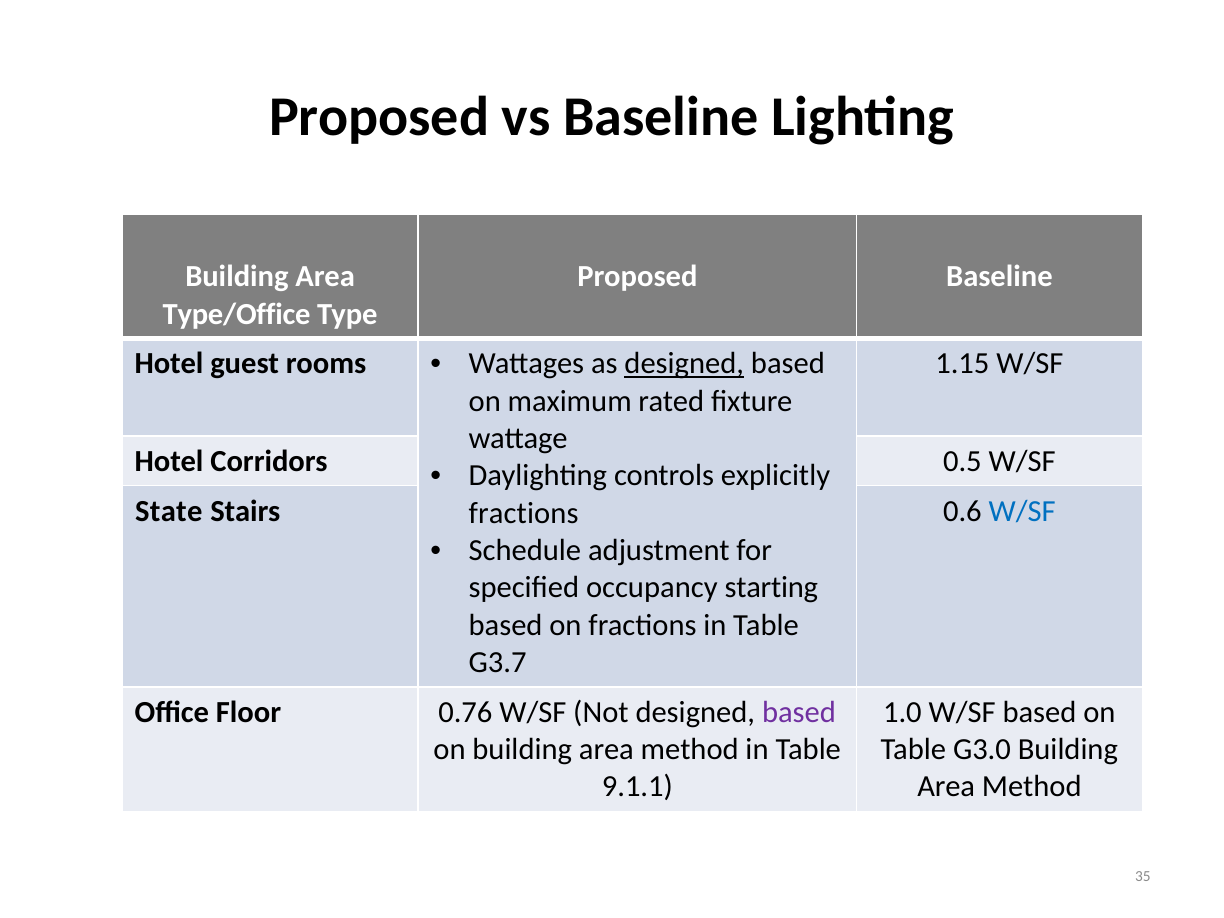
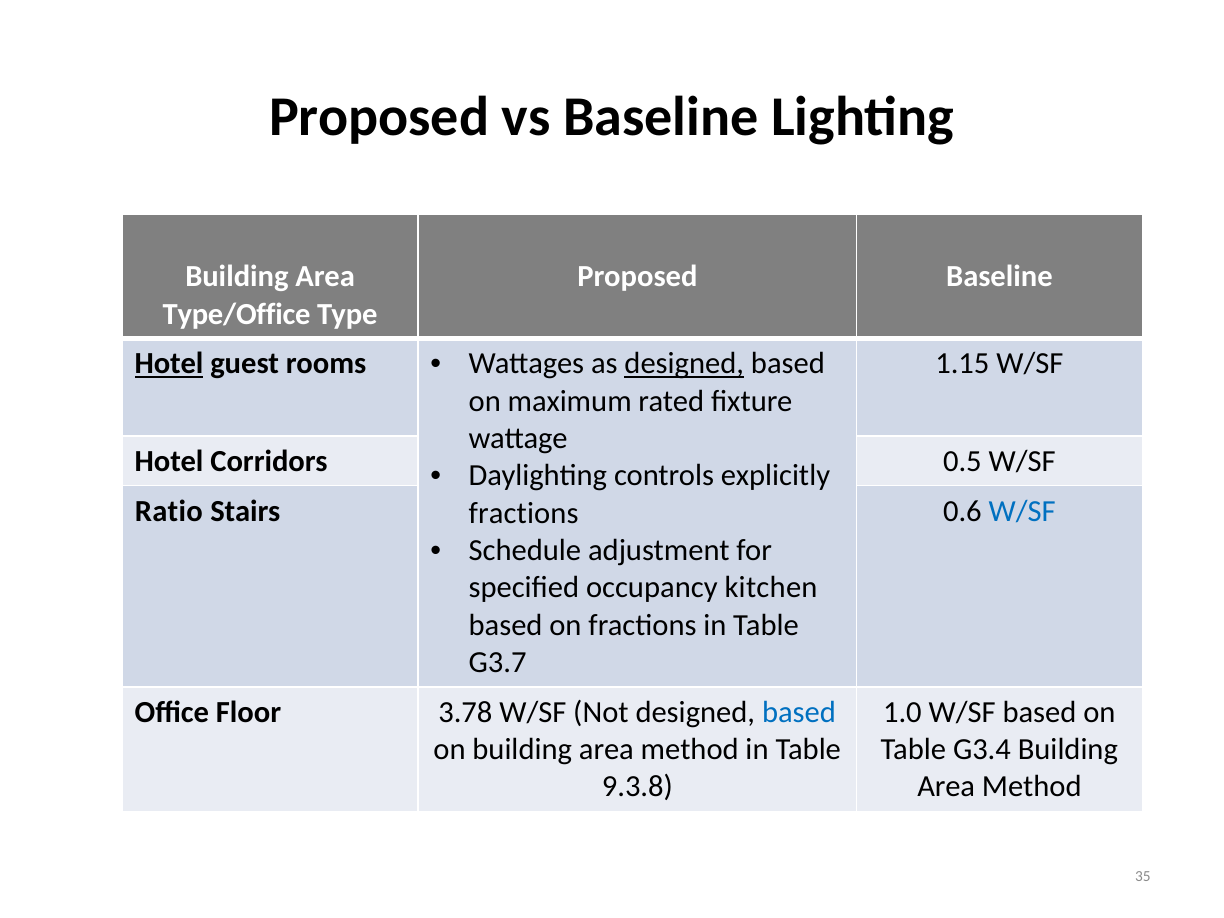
Hotel at (169, 364) underline: none -> present
State: State -> Ratio
starting: starting -> kitchen
0.76: 0.76 -> 3.78
based at (799, 712) colour: purple -> blue
G3.0: G3.0 -> G3.4
9.1.1: 9.1.1 -> 9.3.8
